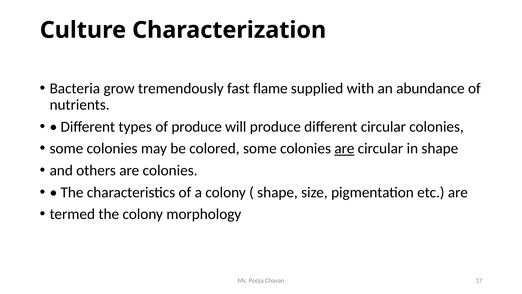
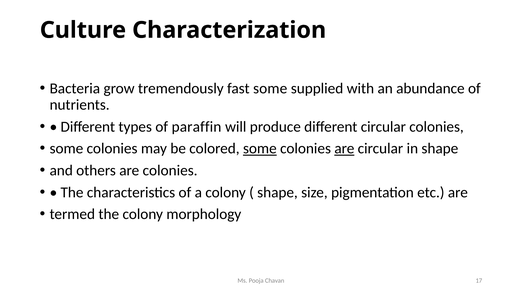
fast flame: flame -> some
of produce: produce -> paraffin
some at (260, 148) underline: none -> present
